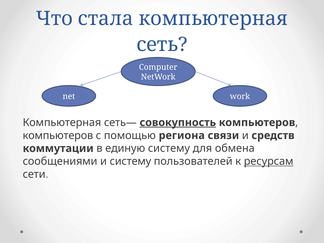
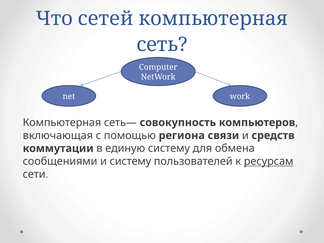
стала: стала -> сетей
совокупность underline: present -> none
компьютеров at (58, 135): компьютеров -> включающая
